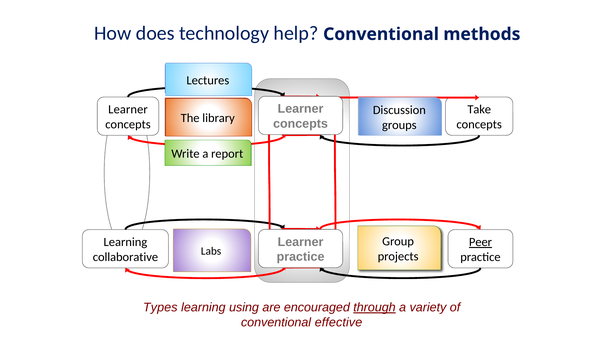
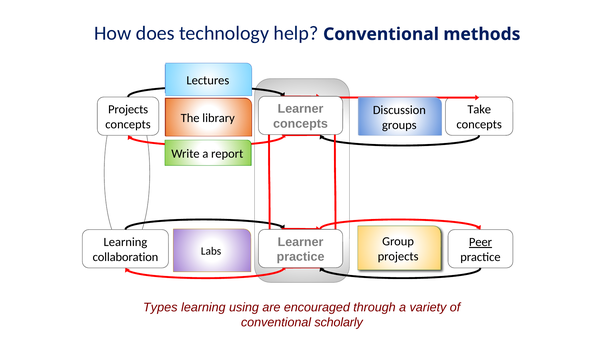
Learner at (128, 110): Learner -> Projects
collaborative: collaborative -> collaboration
through underline: present -> none
effective: effective -> scholarly
